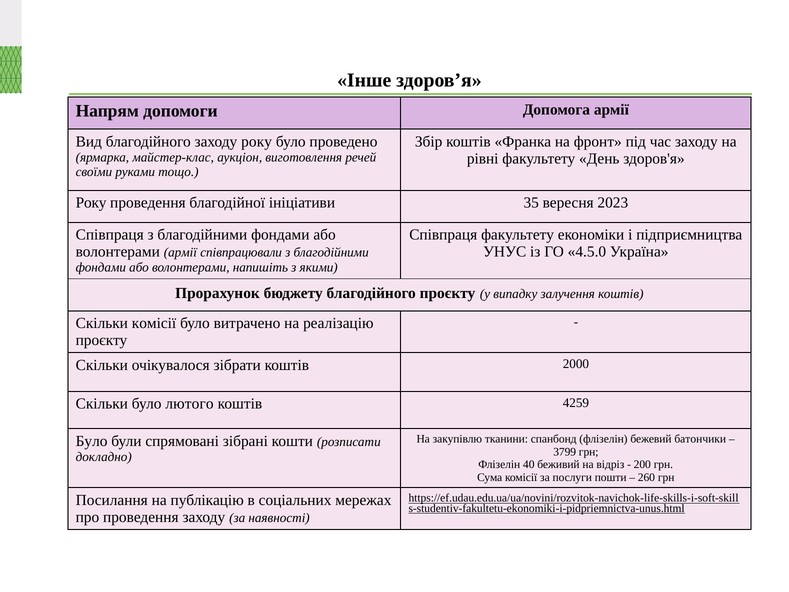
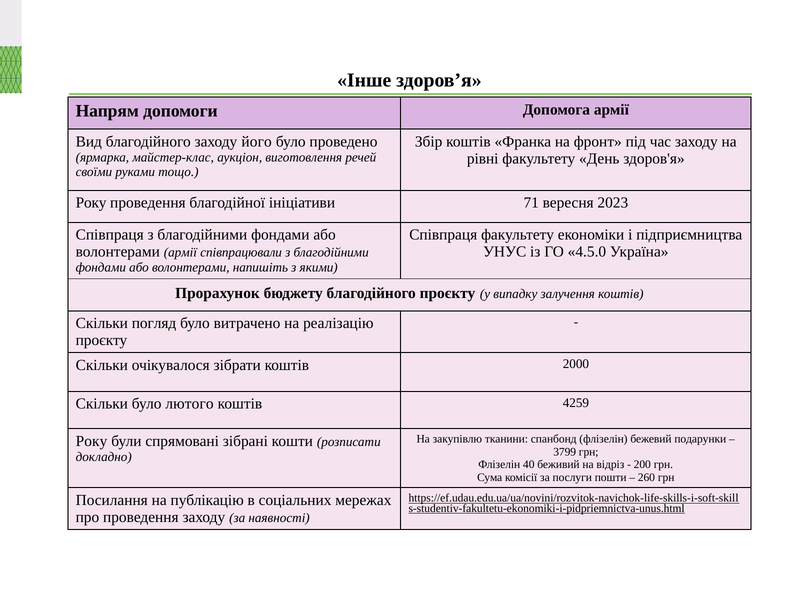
заходу року: року -> його
35: 35 -> 71
Скільки комісії: комісії -> погляд
батончики: батончики -> подарунки
Було at (92, 441): Було -> Року
